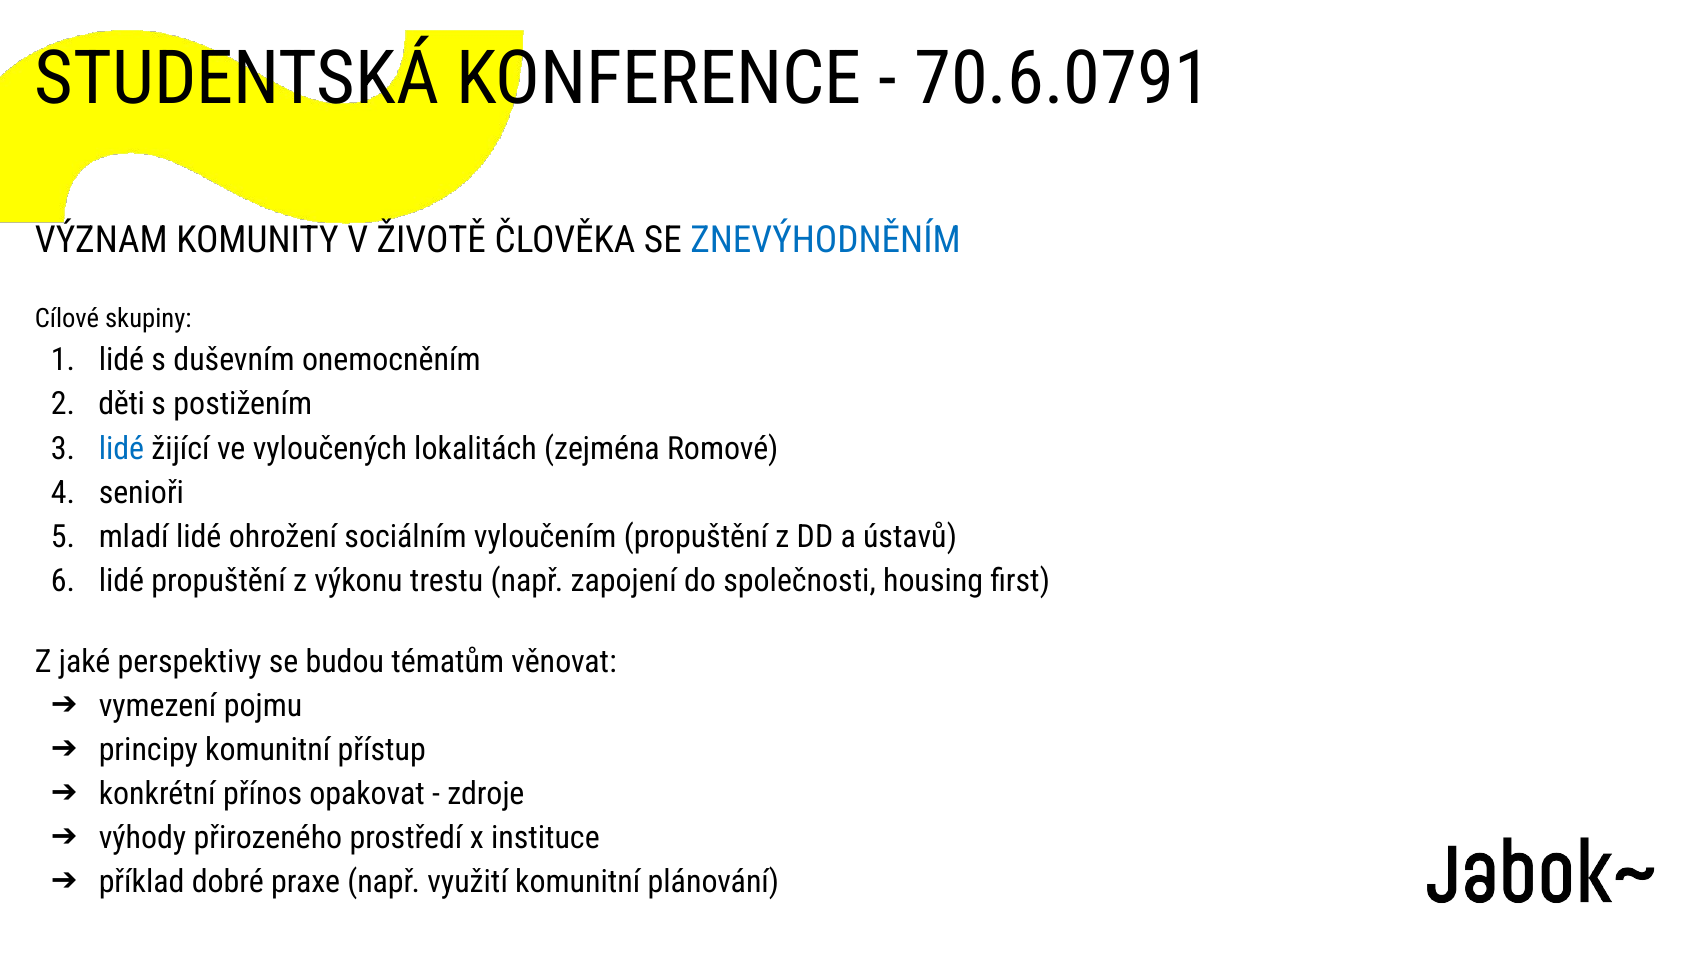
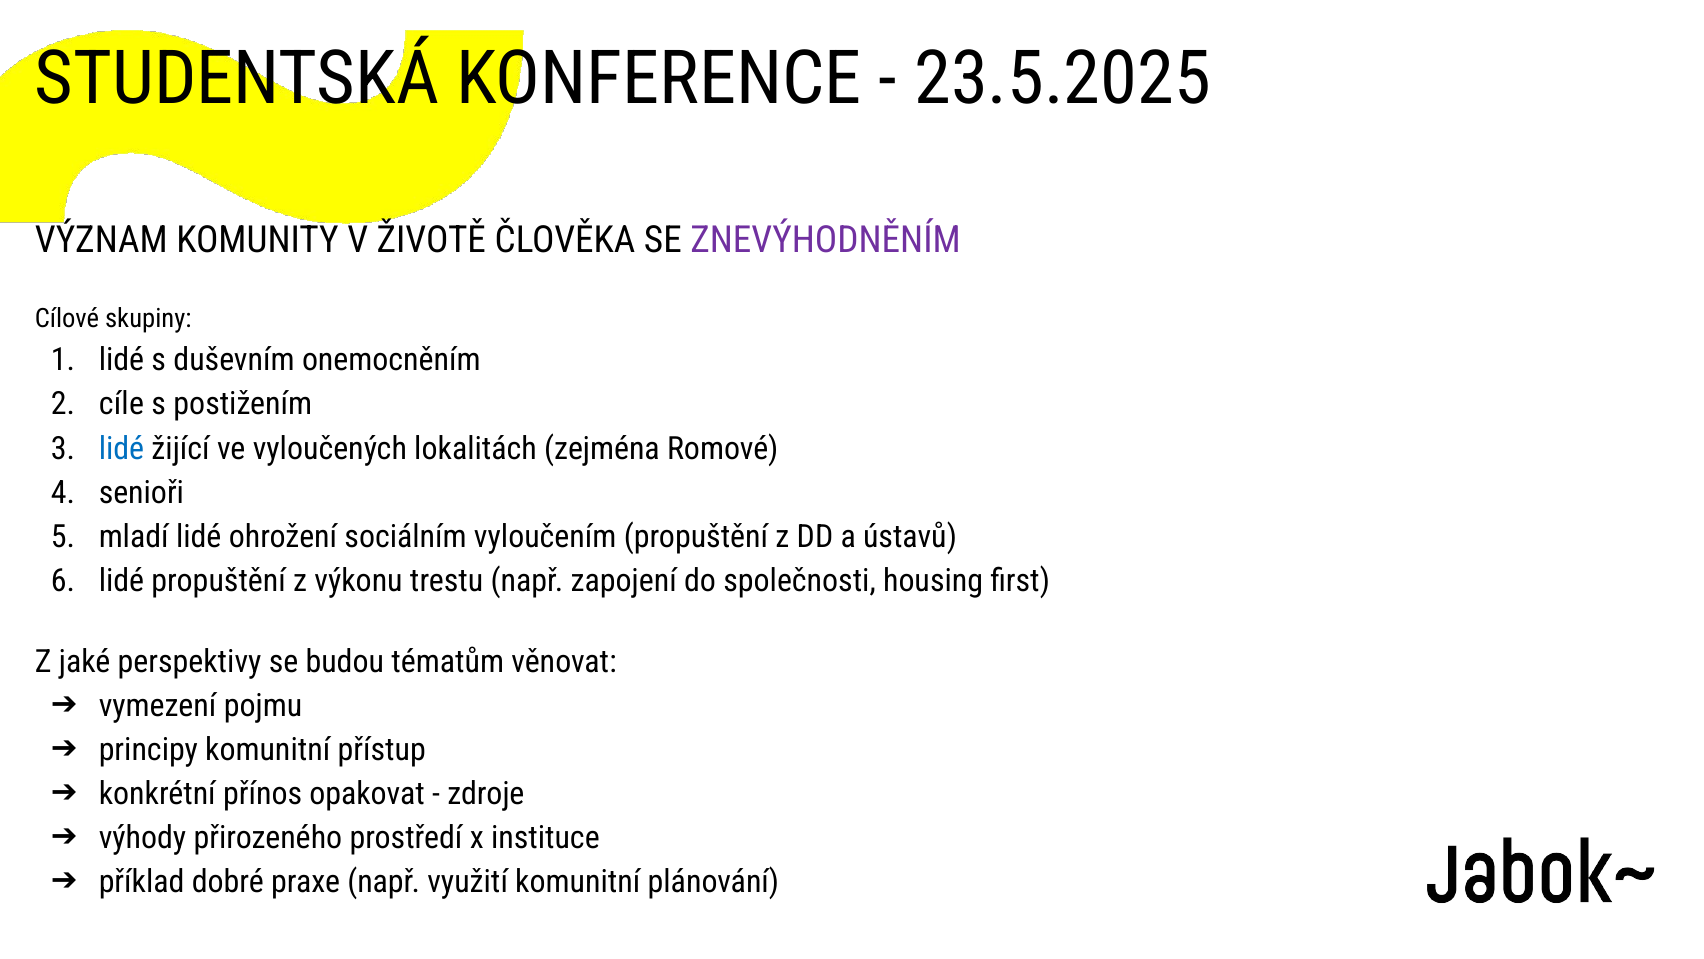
70.6.0791: 70.6.0791 -> 23.5.2025
ZNEVÝHODNĚNÍM colour: blue -> purple
děti: děti -> cíle
